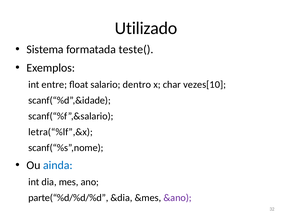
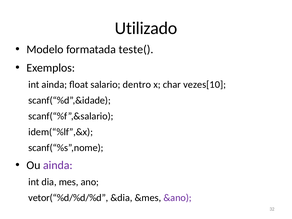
Sistema: Sistema -> Modelo
int entre: entre -> ainda
letra(“%lf”,&x: letra(“%lf”,&x -> idem(“%lf”,&x
ainda at (58, 165) colour: blue -> purple
parte(“%d/%d/%d: parte(“%d/%d/%d -> vetor(“%d/%d/%d
